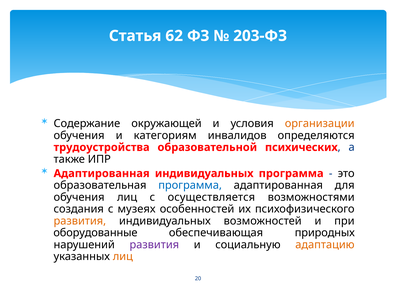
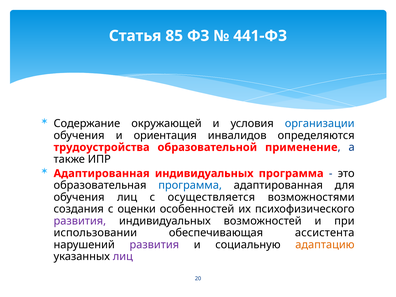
62: 62 -> 85
203-ФЗ: 203-ФЗ -> 441-ФЗ
организации colour: orange -> blue
категориям: категориям -> ориентация
психических: психических -> применение
музеях: музеях -> оценки
развития at (80, 221) colour: orange -> purple
оборудованные: оборудованные -> использовании
природных: природных -> ассистента
лиц at (123, 257) colour: orange -> purple
